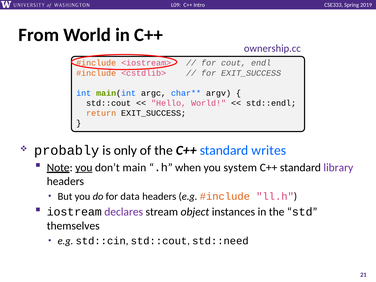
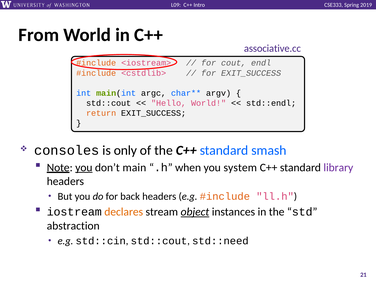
ownership.cc: ownership.cc -> associative.cc
probably: probably -> consoles
writes: writes -> smash
data: data -> back
declares colour: purple -> orange
object underline: none -> present
themselves: themselves -> abstraction
